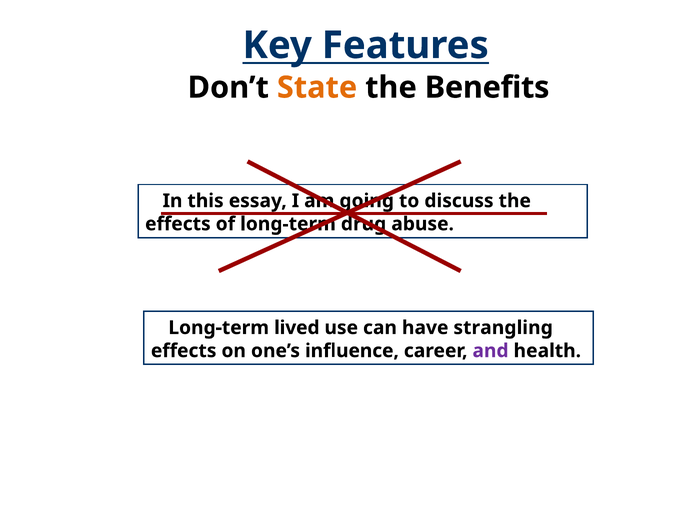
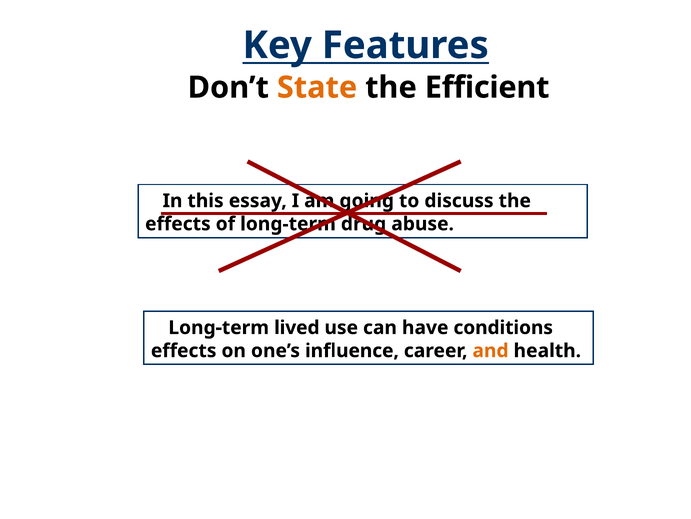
Benefits: Benefits -> Efficient
strangling: strangling -> conditions
and colour: purple -> orange
